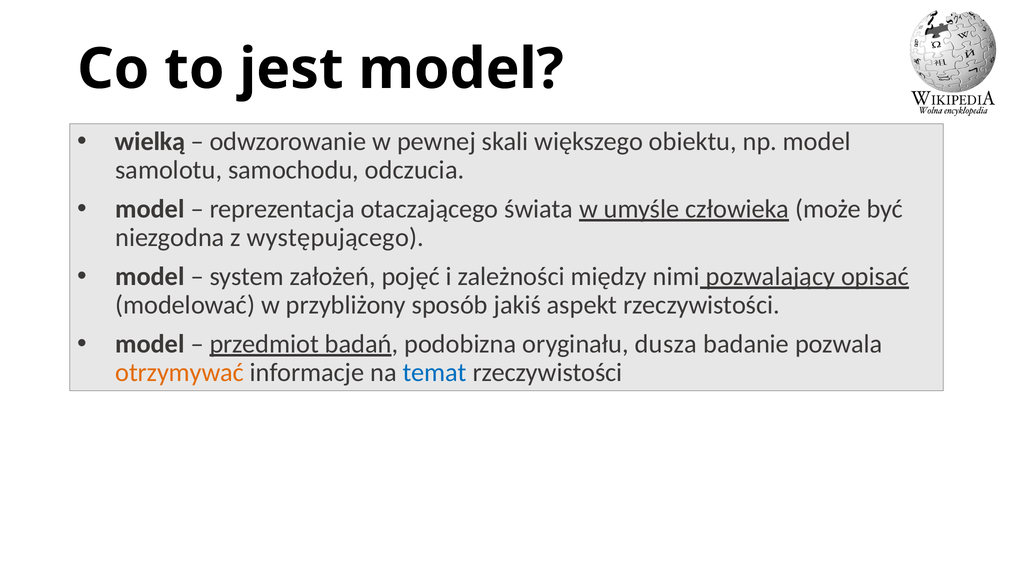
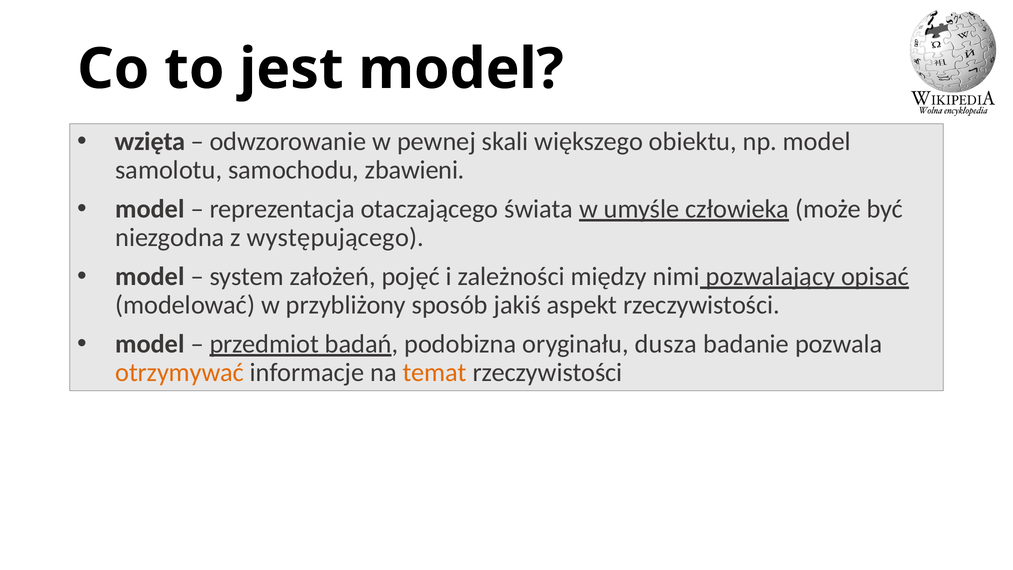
wielką: wielką -> wzięta
odczucia: odczucia -> zbawieni
temat colour: blue -> orange
